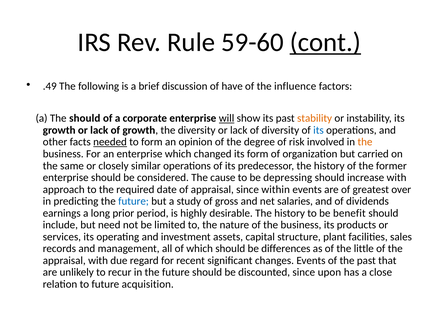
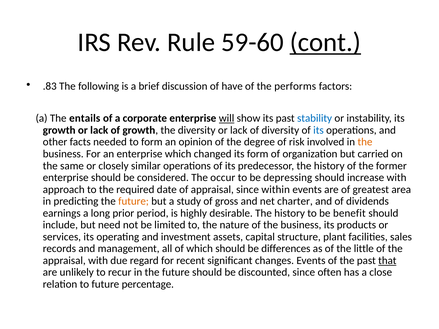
.49: .49 -> .83
influence: influence -> performs
The should: should -> entails
stability colour: orange -> blue
needed underline: present -> none
cause: cause -> occur
over: over -> area
future at (134, 201) colour: blue -> orange
salaries: salaries -> charter
that underline: none -> present
upon: upon -> often
acquisition: acquisition -> percentage
